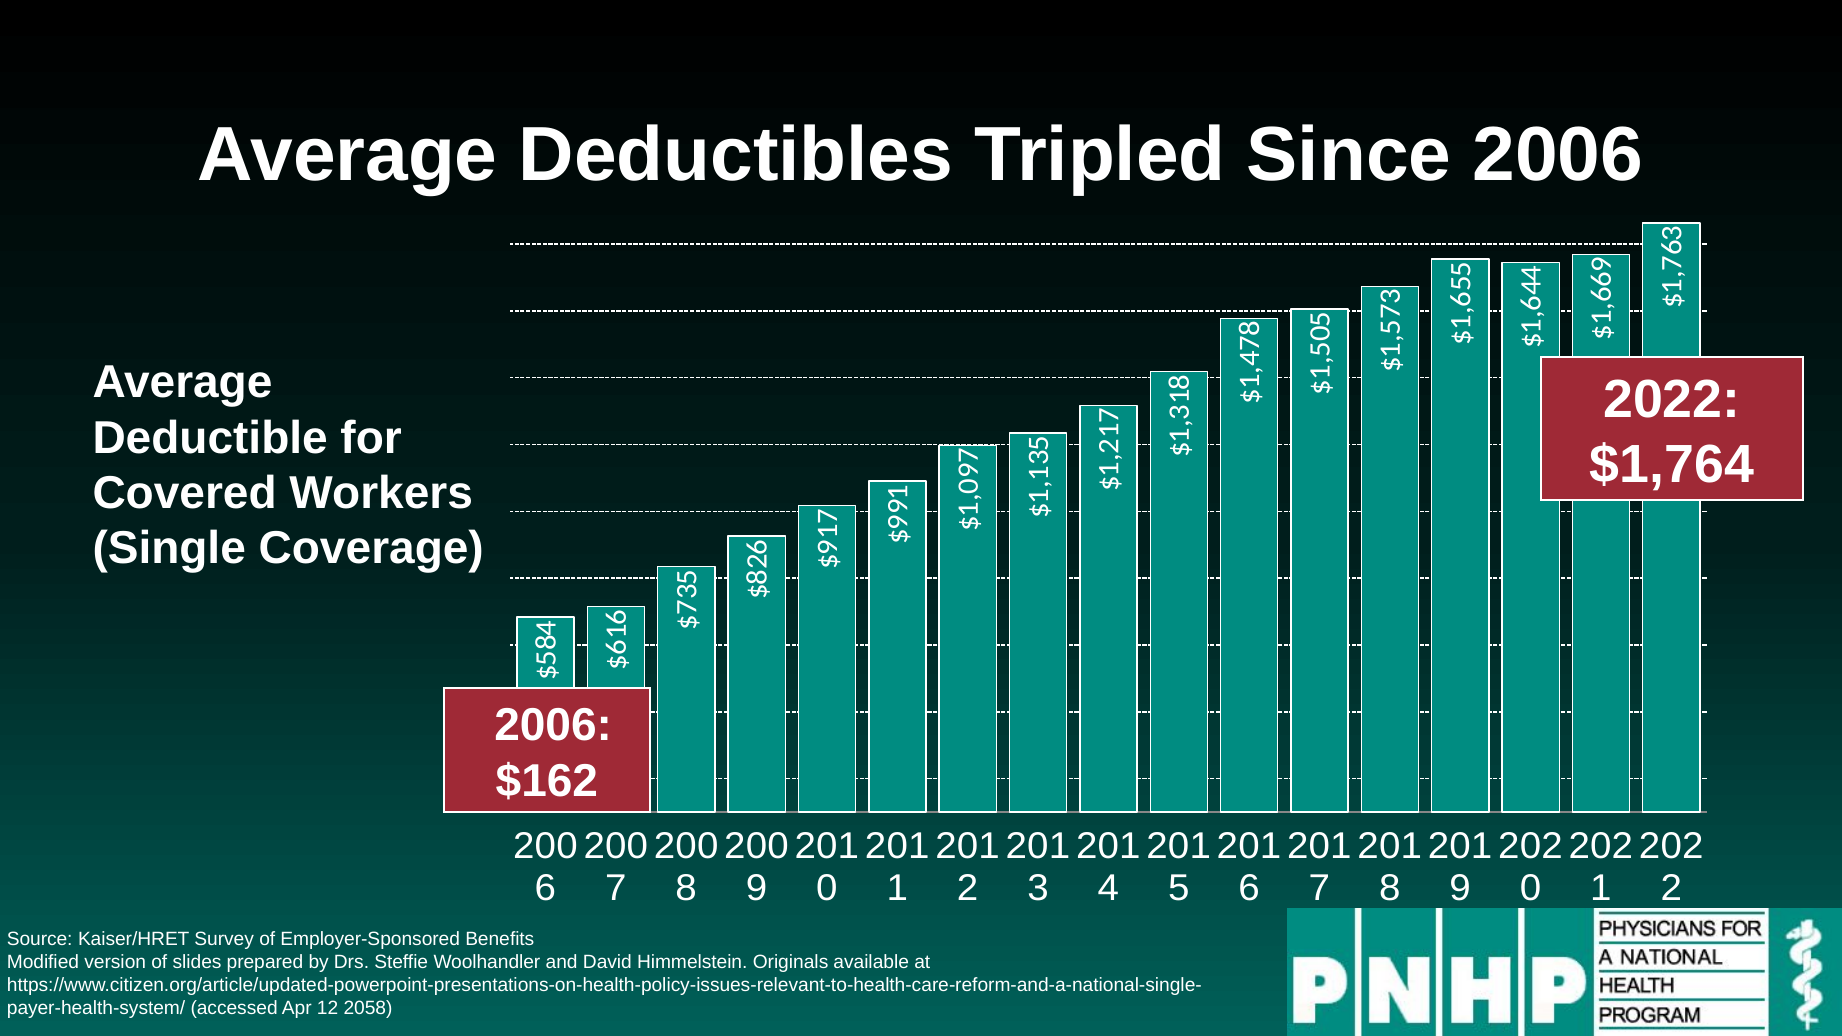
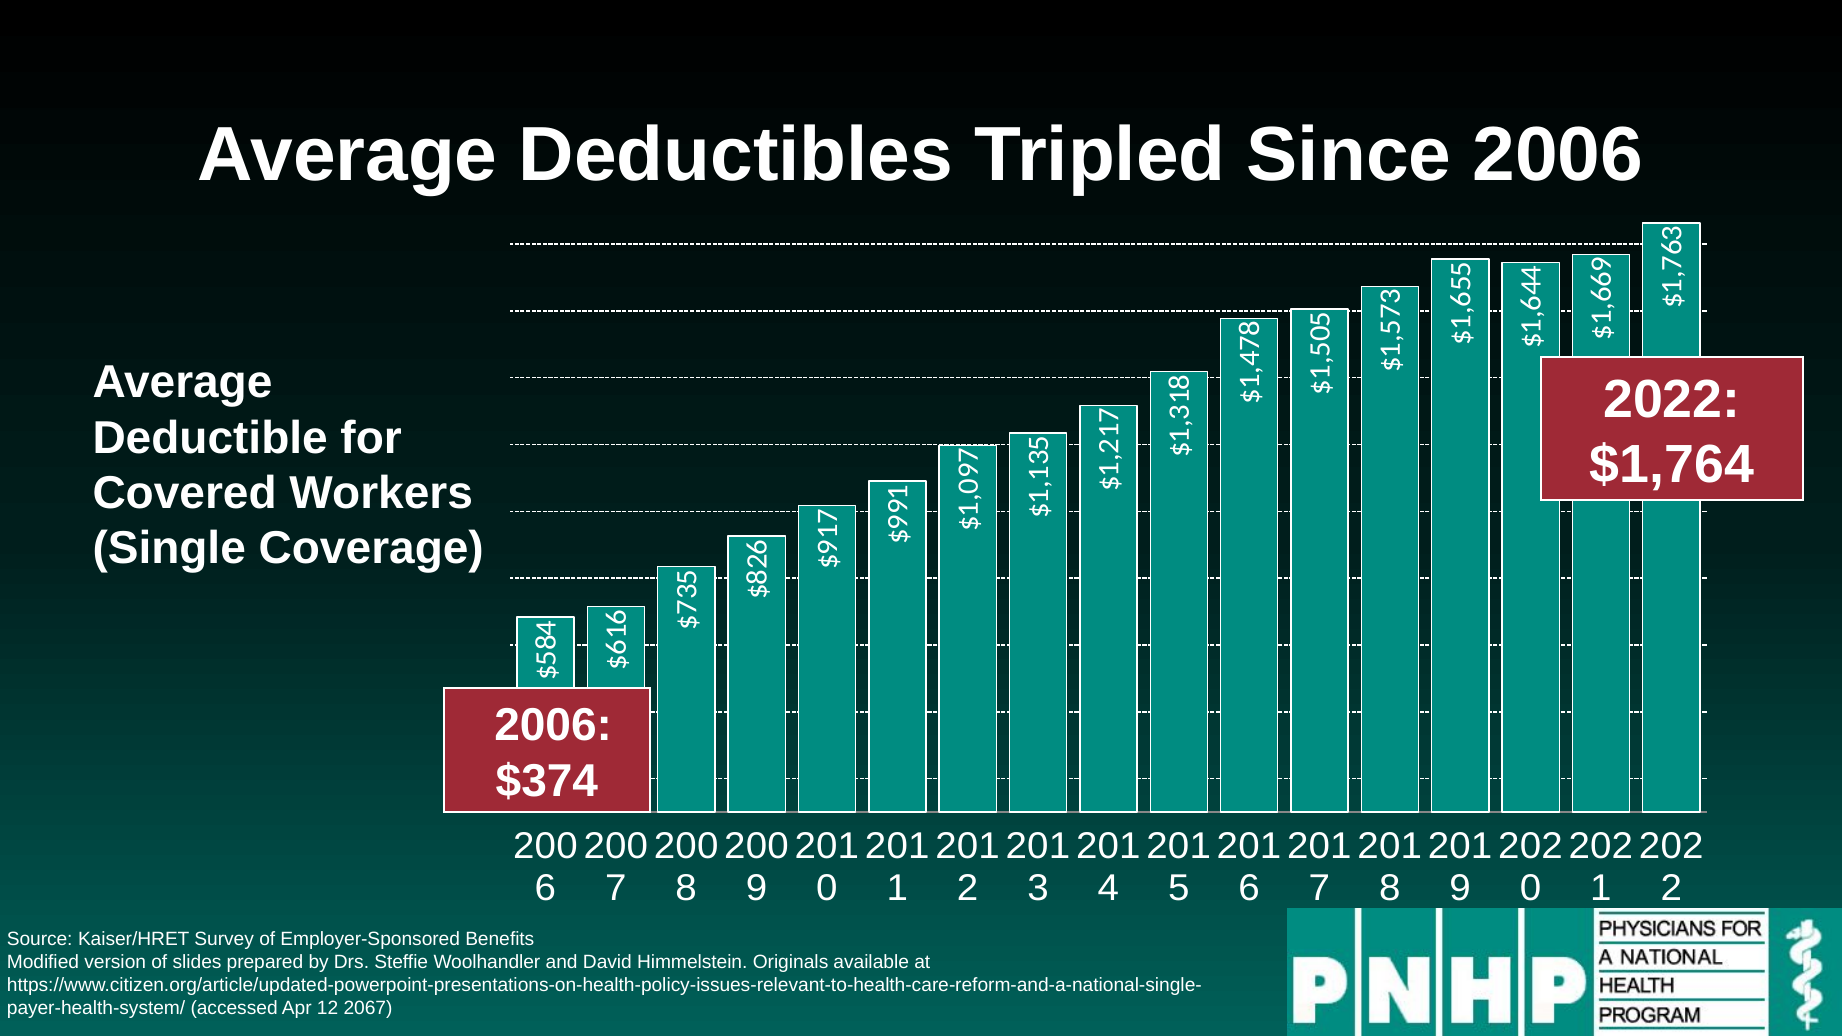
$162: $162 -> $374
2058: 2058 -> 2067
